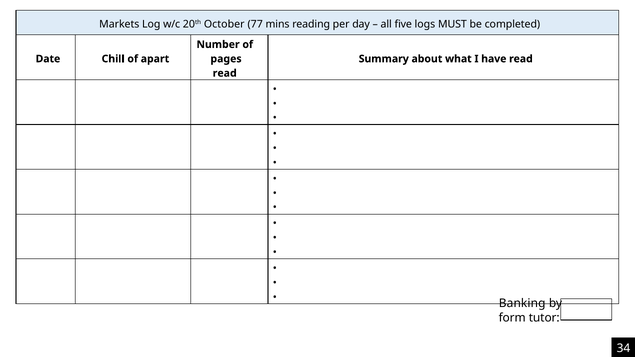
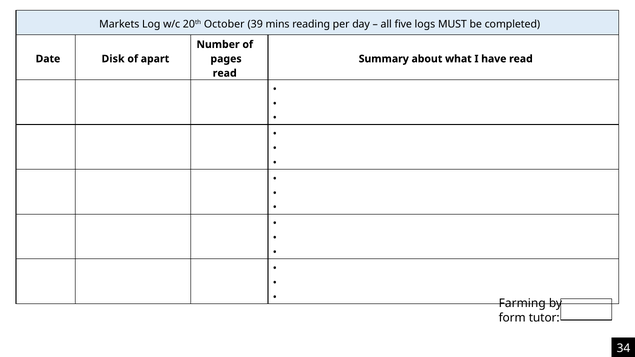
77: 77 -> 39
Chill: Chill -> Disk
Banking: Banking -> Farming
